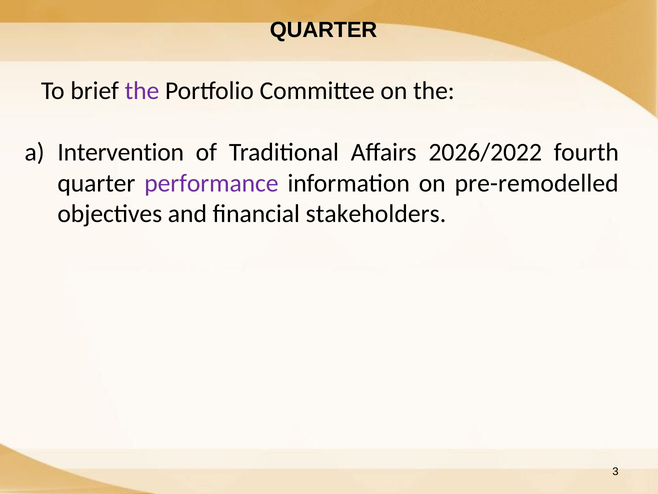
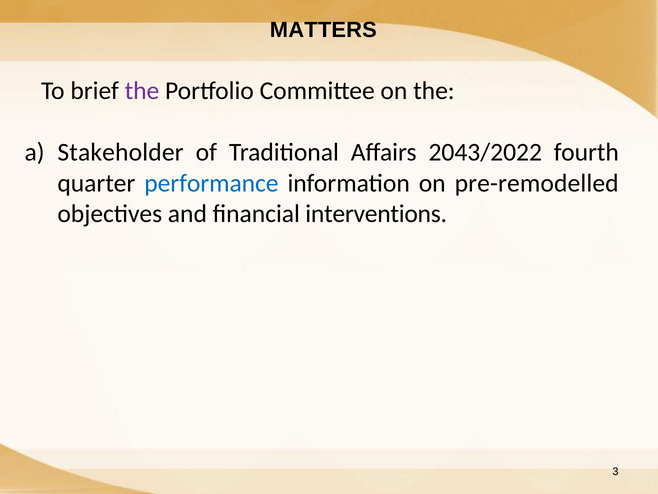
QUARTER at (324, 30): QUARTER -> MATTERS
Intervention: Intervention -> Stakeholder
2026/2022: 2026/2022 -> 2043/2022
performance colour: purple -> blue
stakeholders: stakeholders -> interventions
